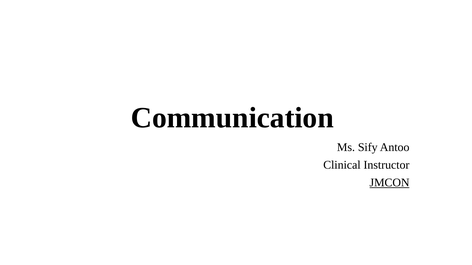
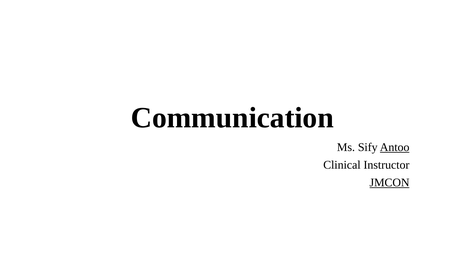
Antoo underline: none -> present
